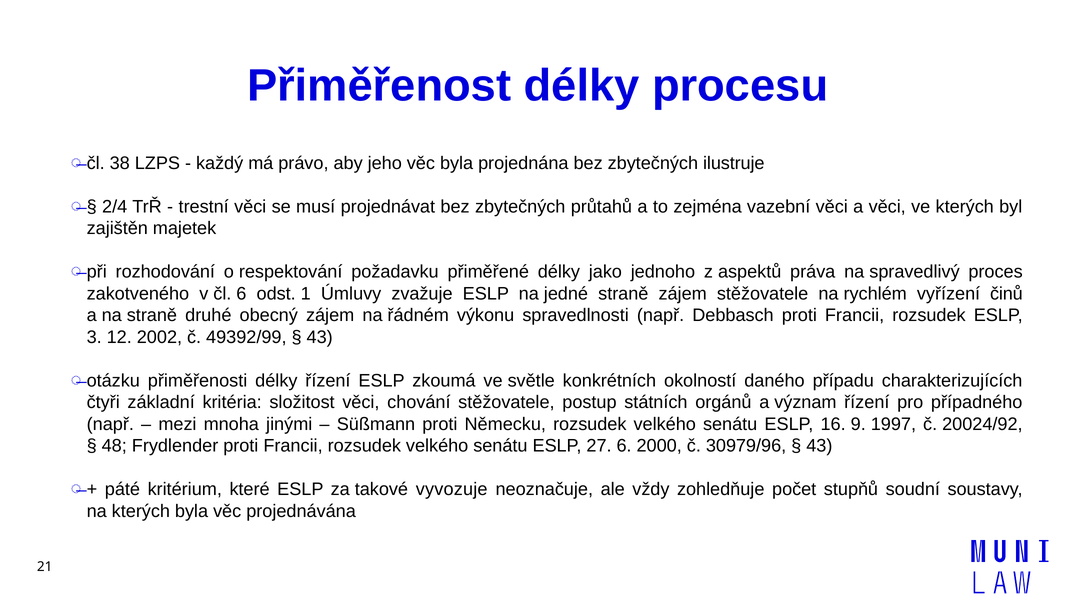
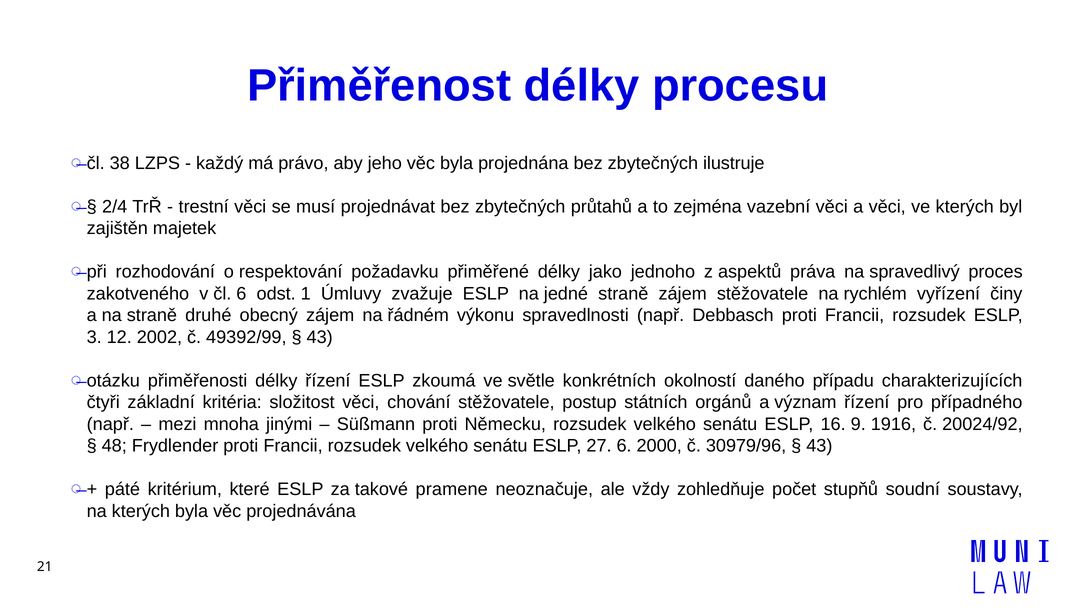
činů: činů -> činy
1997: 1997 -> 1916
vyvozuje: vyvozuje -> pramene
